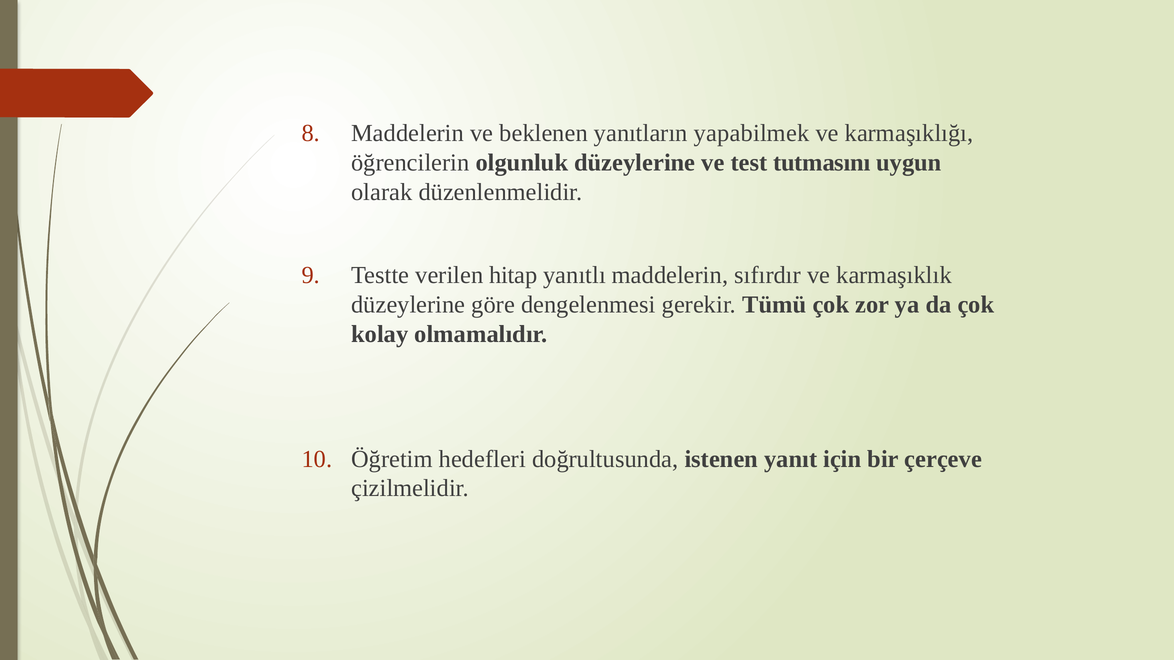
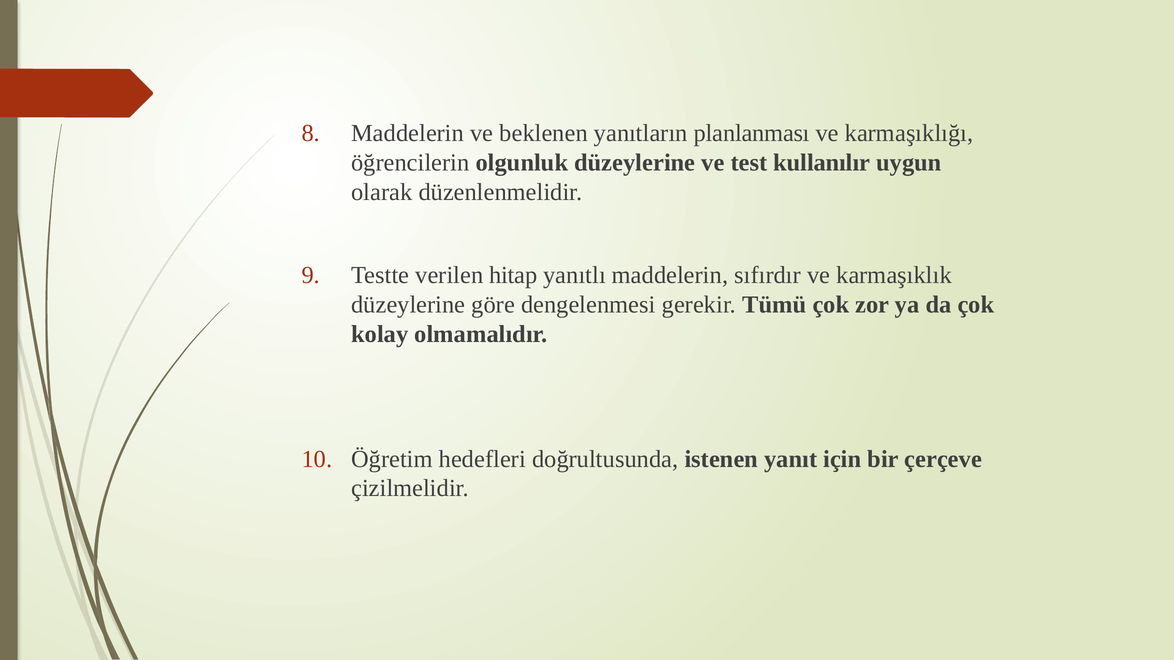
yapabilmek: yapabilmek -> planlanması
tutmasını: tutmasını -> kullanılır
